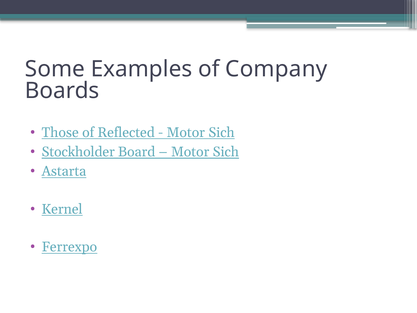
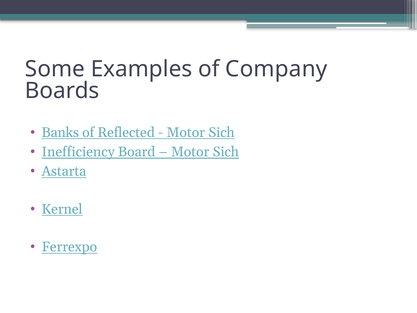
Those: Those -> Banks
Stockholder: Stockholder -> Inefficiency
